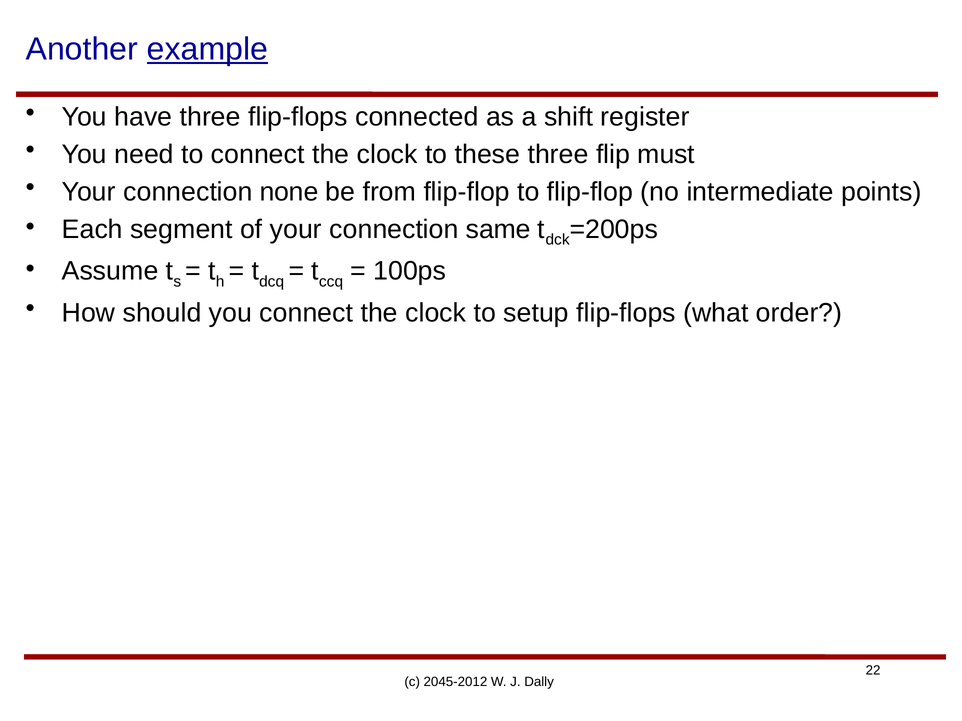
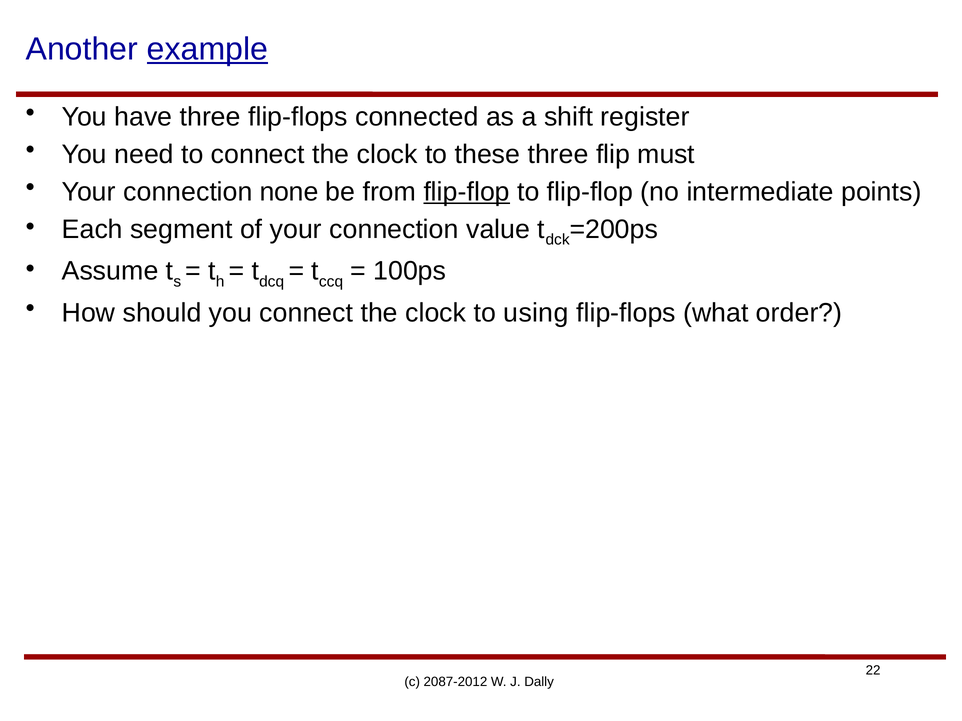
flip-flop at (467, 192) underline: none -> present
same: same -> value
setup: setup -> using
2045-2012: 2045-2012 -> 2087-2012
